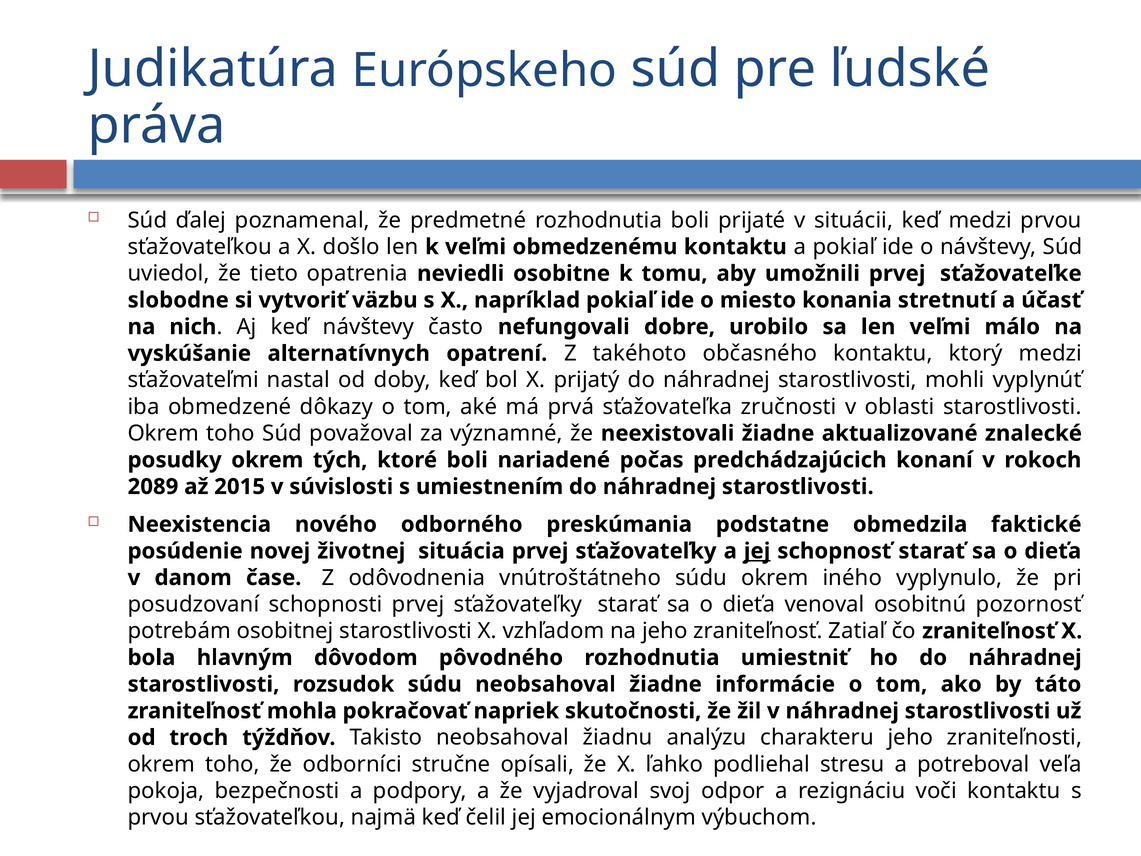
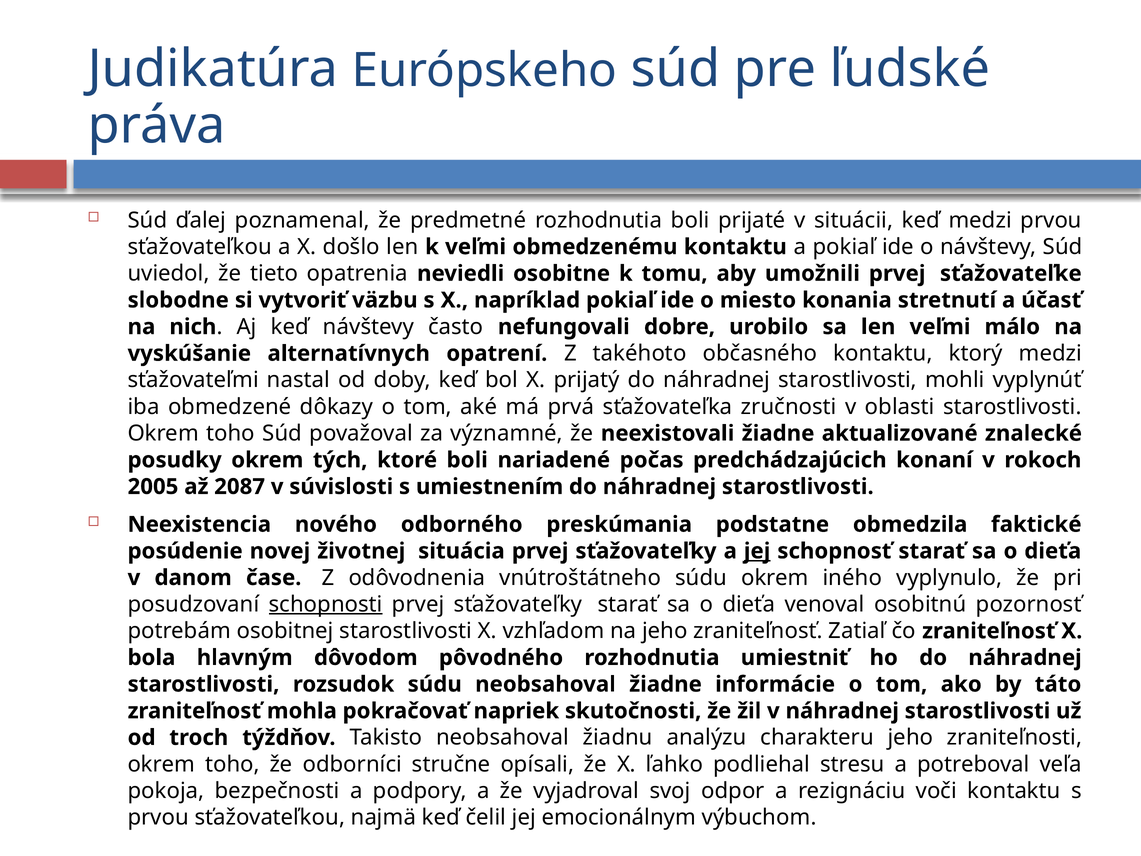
2089: 2089 -> 2005
2015: 2015 -> 2087
schopnosti underline: none -> present
